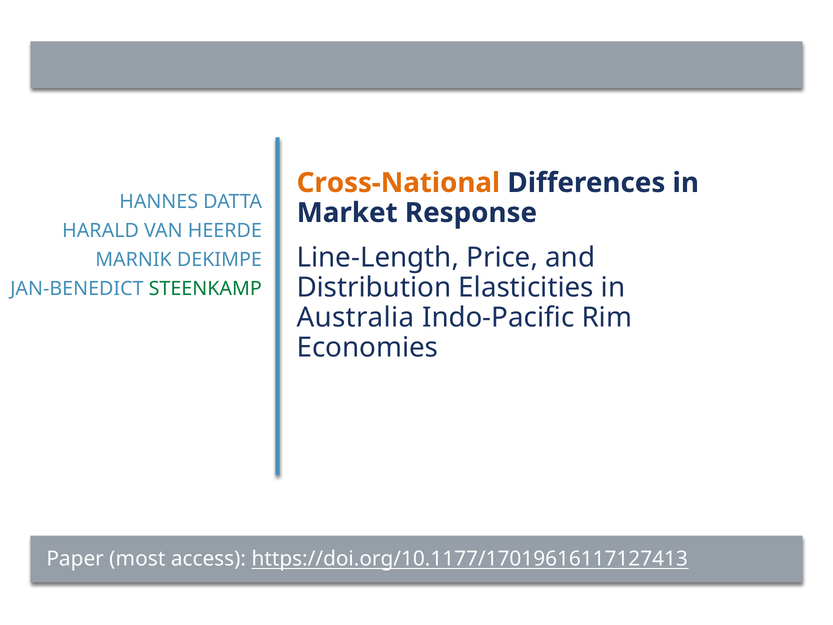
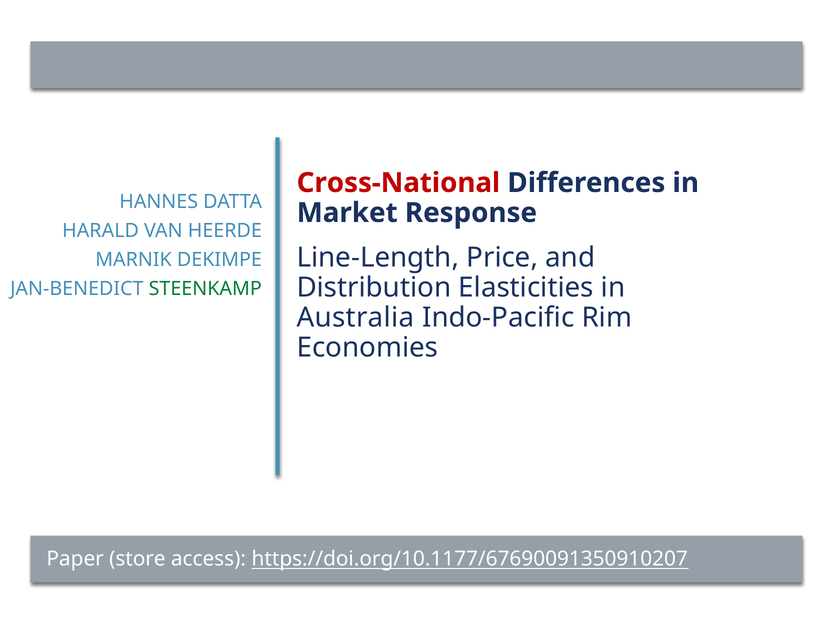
Cross-National colour: orange -> red
most: most -> store
https://doi.org/10.1177/17019616117127413: https://doi.org/10.1177/17019616117127413 -> https://doi.org/10.1177/67690091350910207
